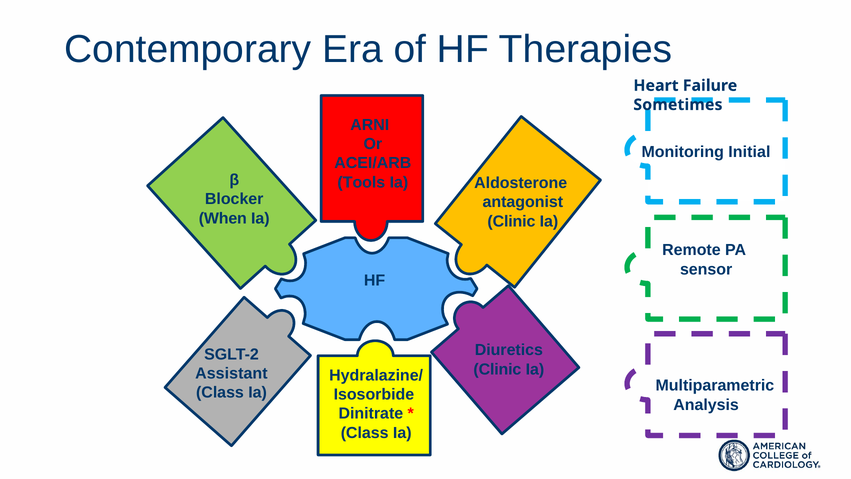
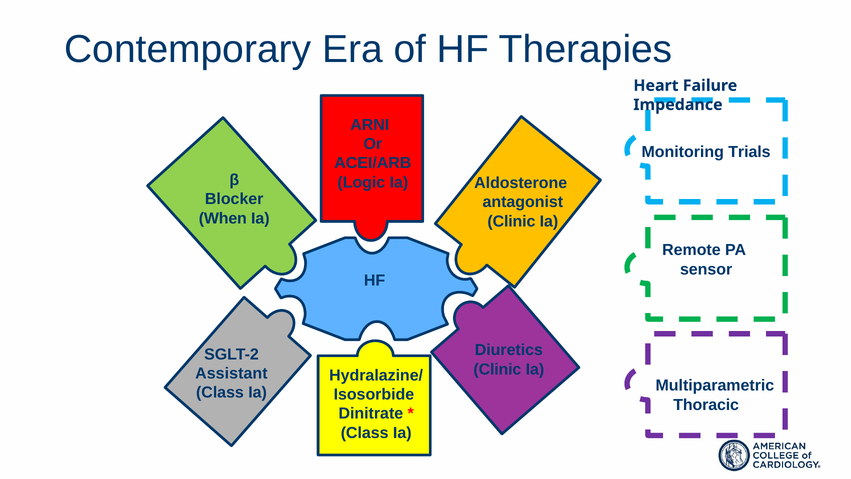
Sometimes: Sometimes -> Impedance
Initial: Initial -> Trials
Tools: Tools -> Logic
Analysis: Analysis -> Thoracic
